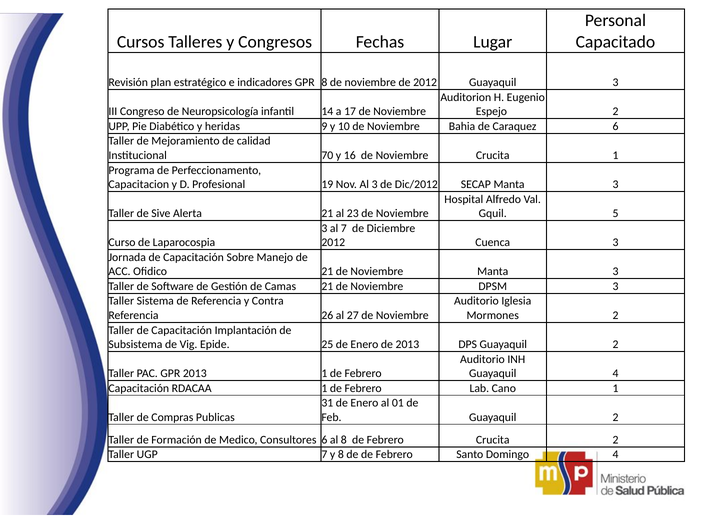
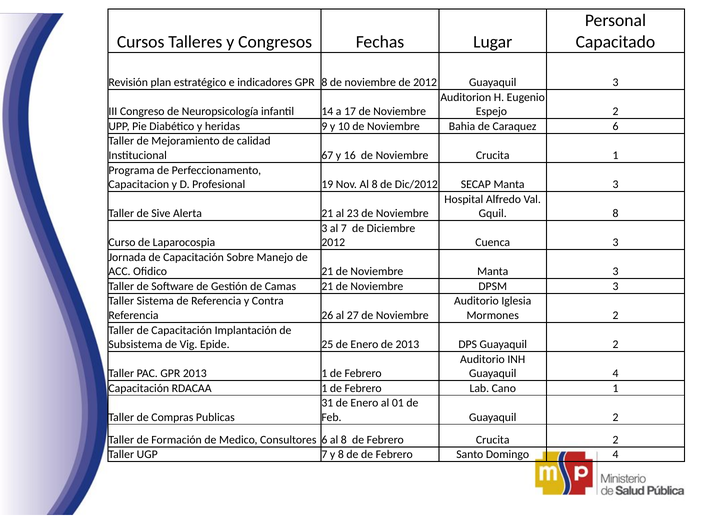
70: 70 -> 67
Nov Al 3: 3 -> 8
Gquil 5: 5 -> 8
